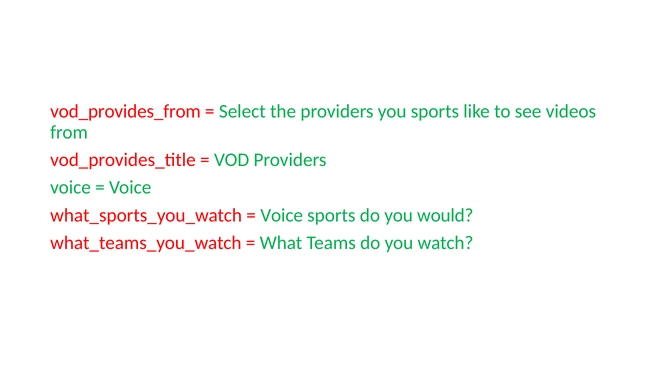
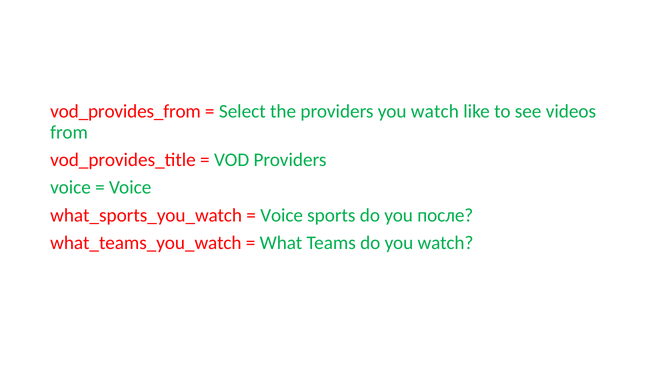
providers you sports: sports -> watch
would: would -> после
